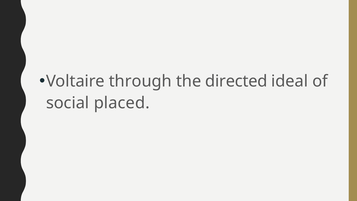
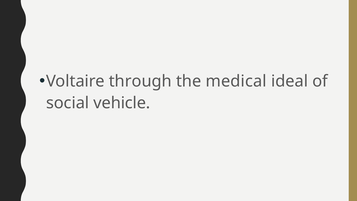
directed: directed -> medical
placed: placed -> vehicle
